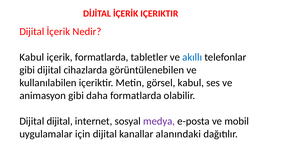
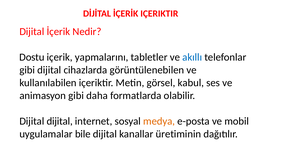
Kabul at (32, 57): Kabul -> Dostu
içerik formatlarda: formatlarda -> yapmalarını
medya colour: purple -> orange
için: için -> bile
alanındaki: alanındaki -> üretiminin
